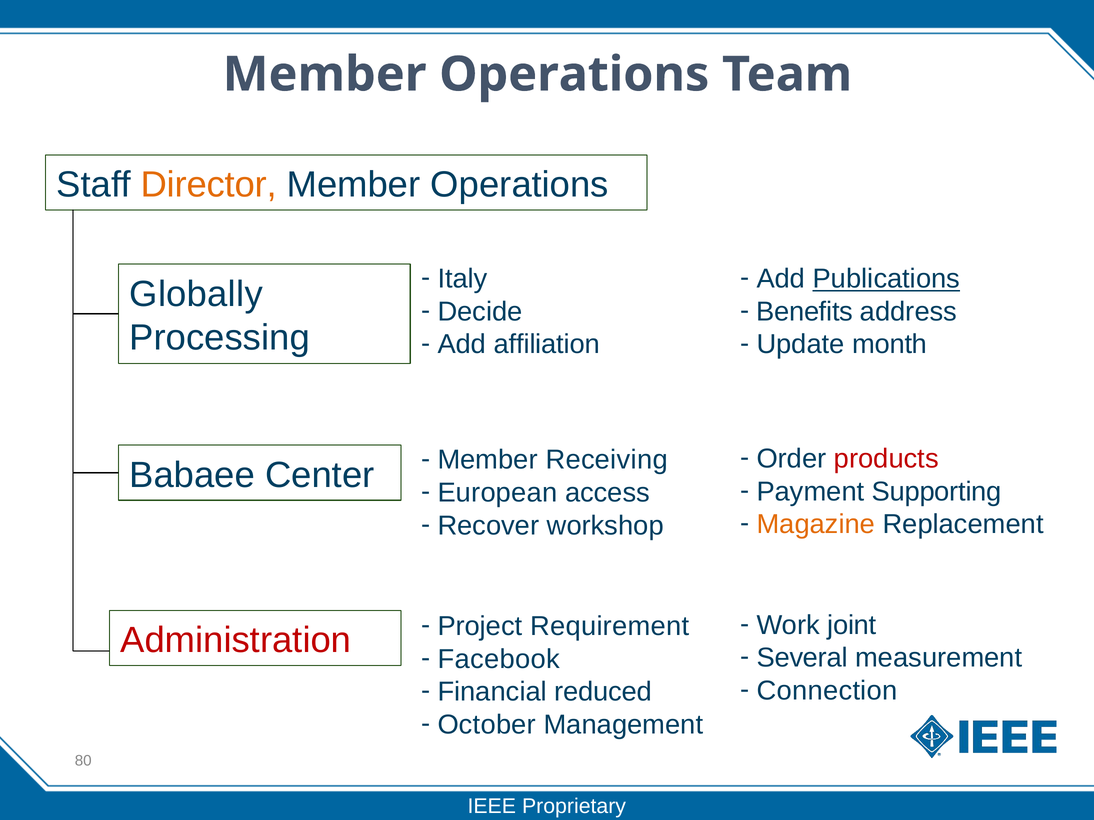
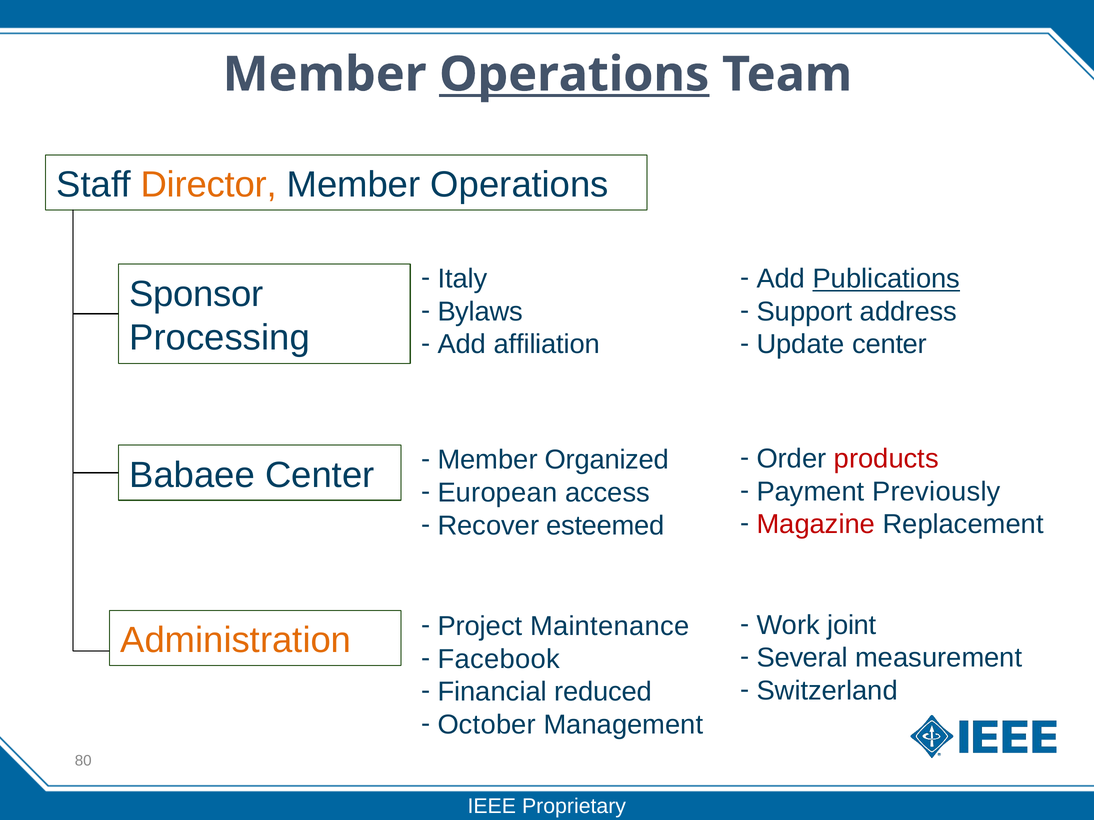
Operations at (574, 75) underline: none -> present
Globally: Globally -> Sponsor
Decide: Decide -> Bylaws
Benefits: Benefits -> Support
Update month: month -> center
Receiving: Receiving -> Organized
Supporting: Supporting -> Previously
Magazine colour: orange -> red
workshop: workshop -> esteemed
Requirement: Requirement -> Maintenance
Administration colour: red -> orange
Connection: Connection -> Switzerland
